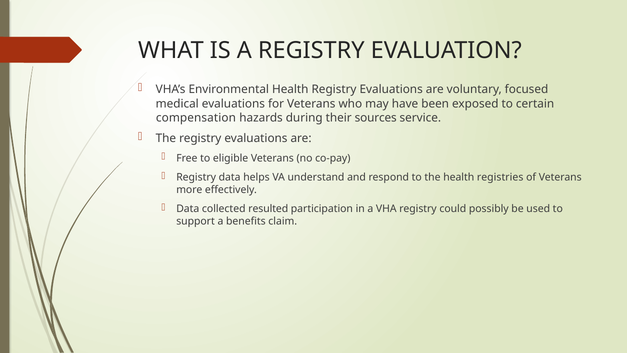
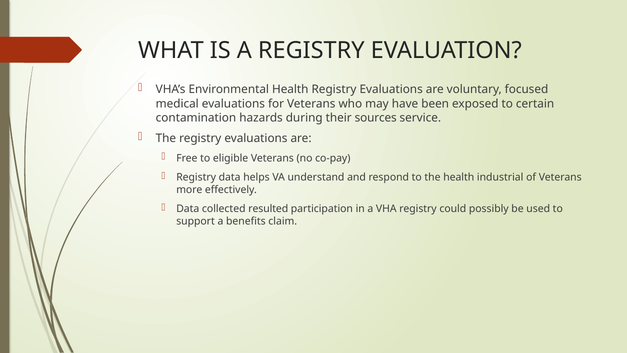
compensation: compensation -> contamination
registries: registries -> industrial
